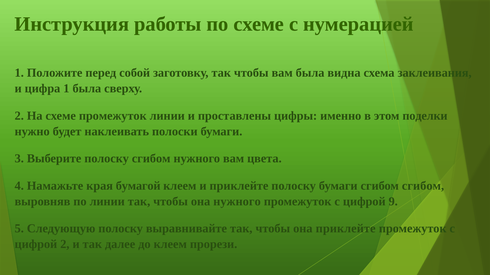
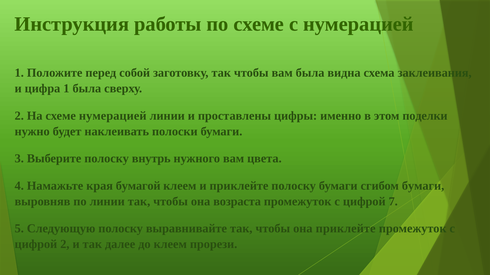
схеме промежуток: промежуток -> нумерацией
полоску сгибом: сгибом -> внутрь
сгибом сгибом: сгибом -> бумаги
она нужного: нужного -> возраста
9: 9 -> 7
